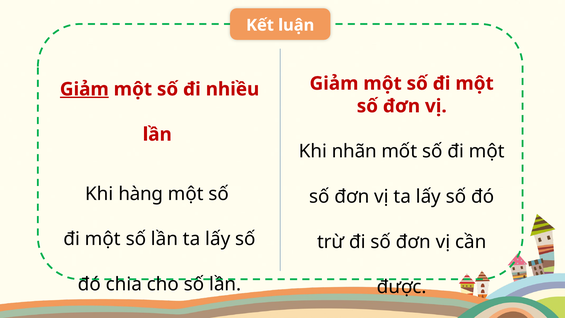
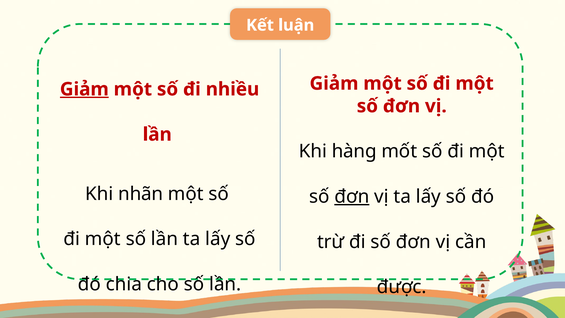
nhãn: nhãn -> hàng
hàng: hàng -> nhãn
đơn at (352, 196) underline: none -> present
